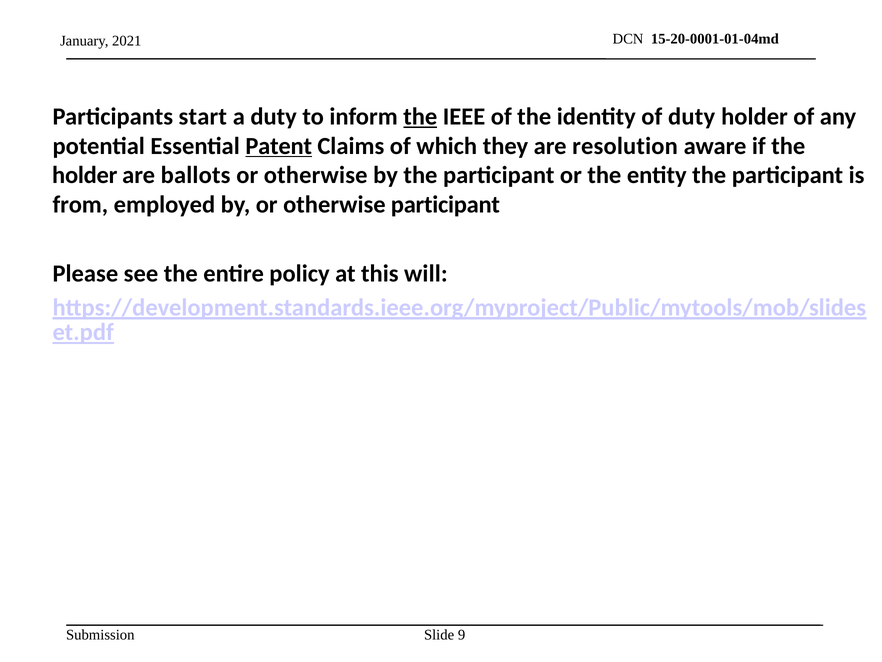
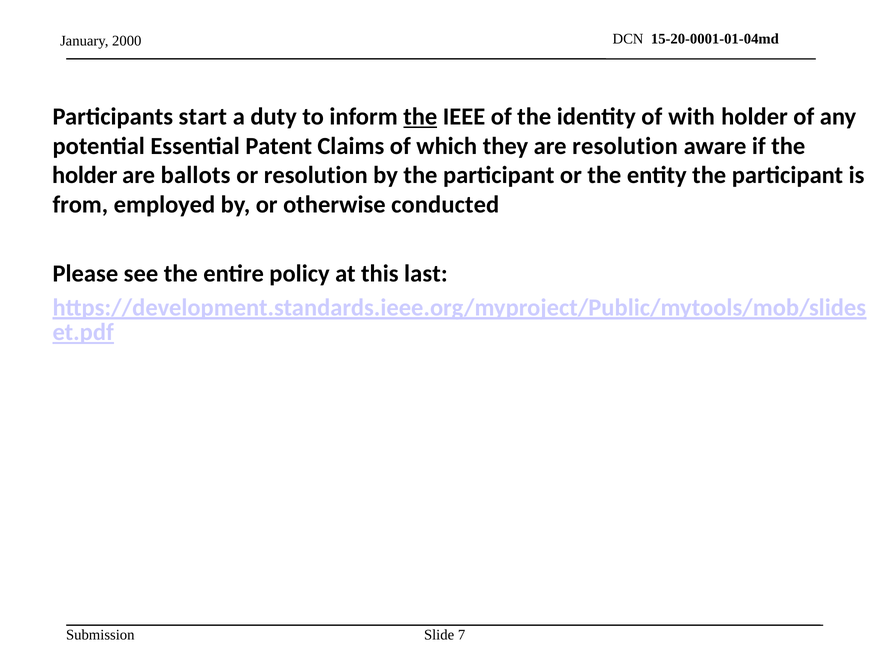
2021: 2021 -> 2000
of duty: duty -> with
Patent underline: present -> none
otherwise at (316, 175): otherwise -> resolution
otherwise participant: participant -> conducted
will: will -> last
9: 9 -> 7
